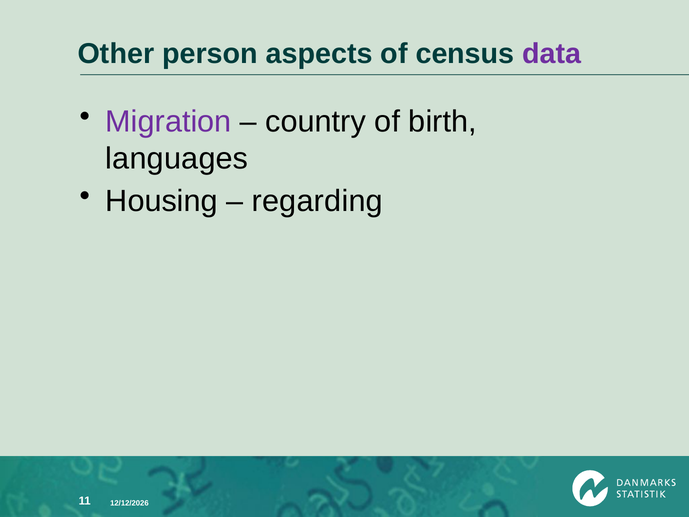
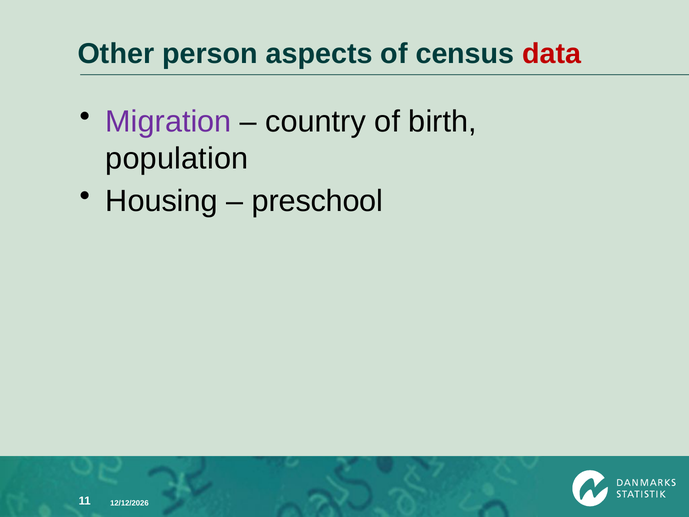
data colour: purple -> red
languages: languages -> population
regarding: regarding -> preschool
